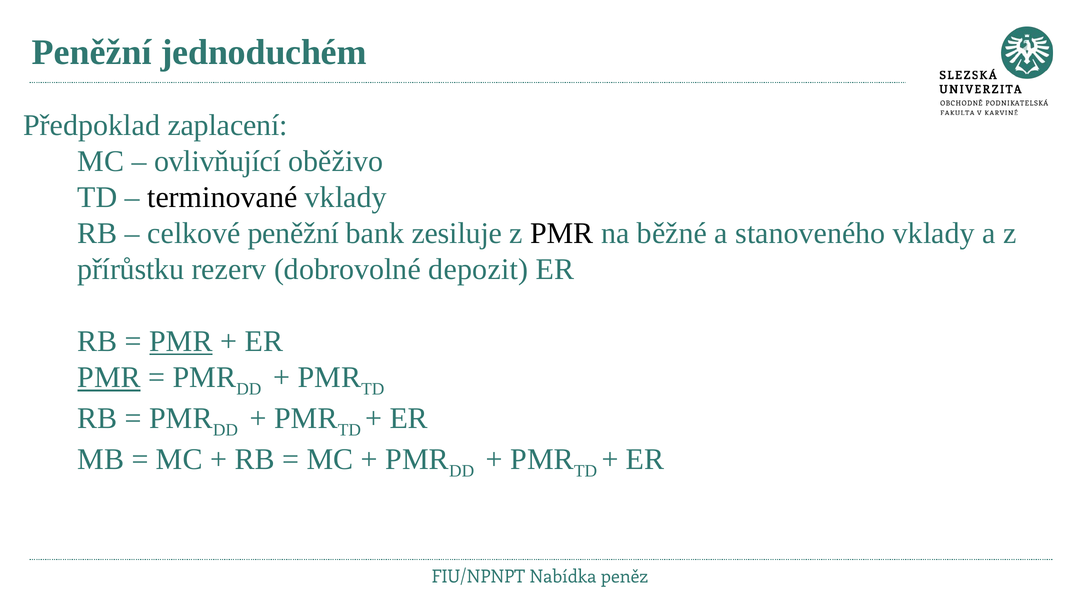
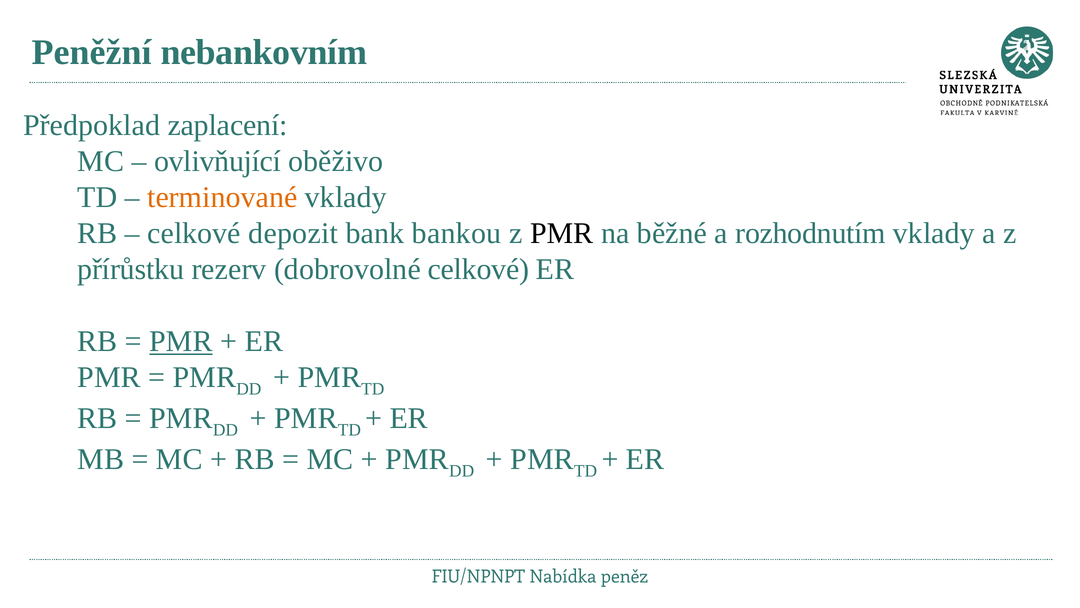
jednoduchém: jednoduchém -> nebankovním
terminované colour: black -> orange
celkové peněžní: peněžní -> depozit
zesiluje: zesiluje -> bankou
stanoveného: stanoveného -> rozhodnutím
dobrovolné depozit: depozit -> celkové
PMR at (109, 377) underline: present -> none
